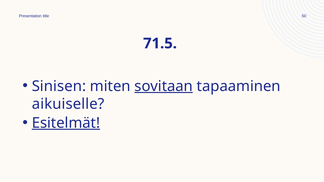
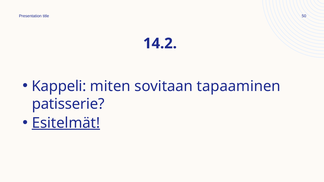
71.5: 71.5 -> 14.2
Sinisen: Sinisen -> Kappeli
sovitaan underline: present -> none
aikuiselle: aikuiselle -> patisserie
